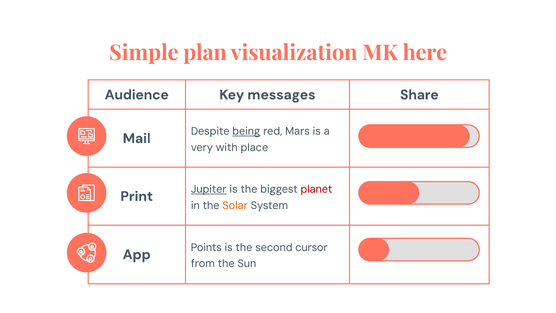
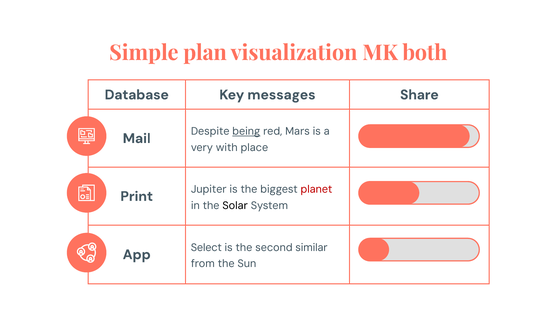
here: here -> both
Audience: Audience -> Database
Jupiter underline: present -> none
Solar colour: orange -> black
Points: Points -> Select
cursor: cursor -> similar
